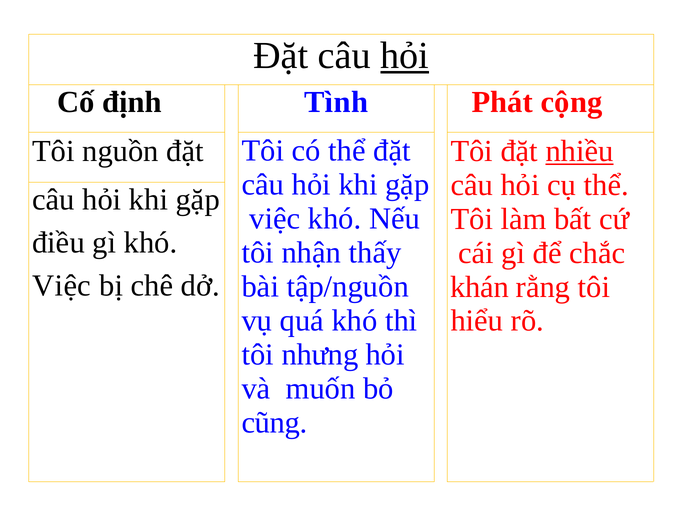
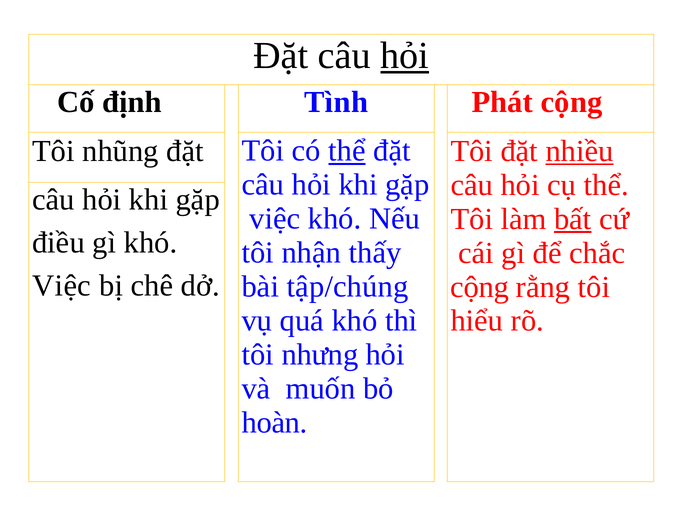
nguồn: nguồn -> nhũng
thể at (347, 151) underline: none -> present
bất underline: none -> present
tập/nguồn: tập/nguồn -> tập/chúng
khán at (480, 287): khán -> cộng
cũng: cũng -> hoàn
